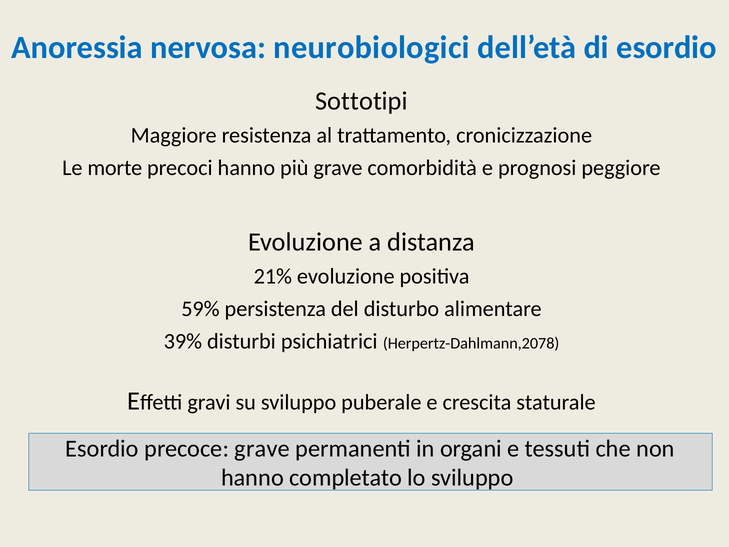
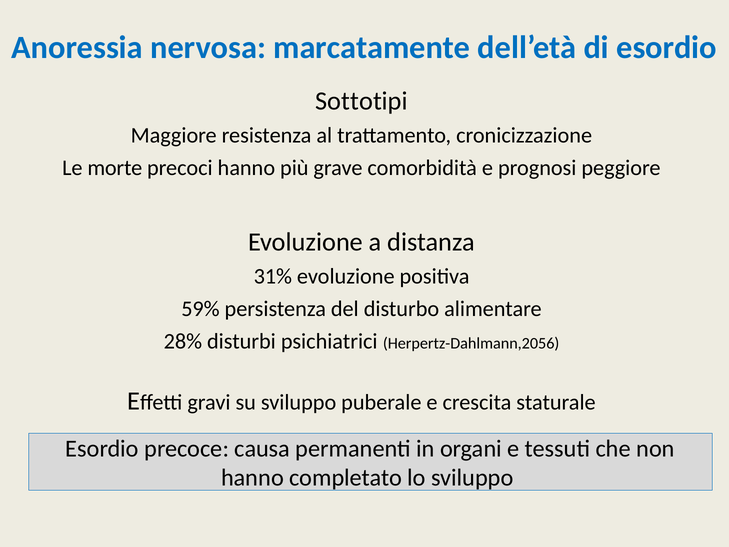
neurobiologici: neurobiologici -> marcatamente
21%: 21% -> 31%
39%: 39% -> 28%
Herpertz-Dahlmann,2078: Herpertz-Dahlmann,2078 -> Herpertz-Dahlmann,2056
precoce grave: grave -> causa
